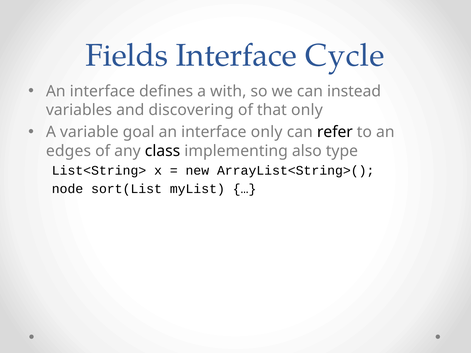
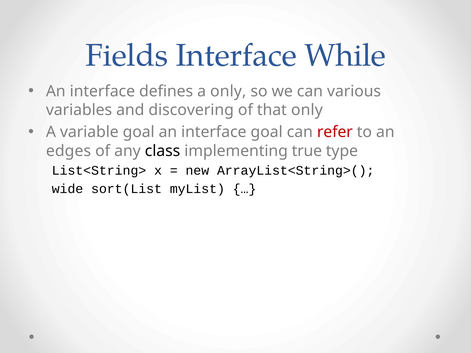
Cycle: Cycle -> While
a with: with -> only
instead: instead -> various
interface only: only -> goal
refer colour: black -> red
also: also -> true
node: node -> wide
